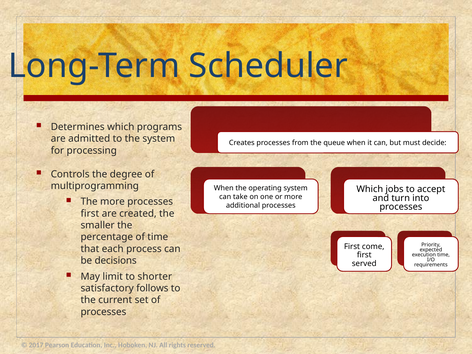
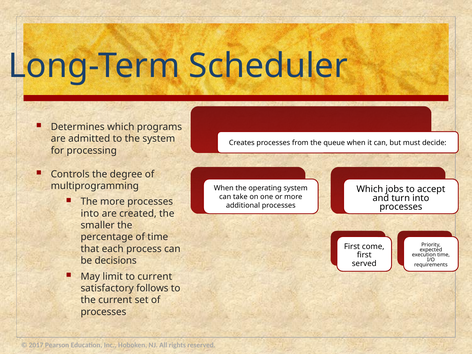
first at (90, 213): first -> into
to shorter: shorter -> current
